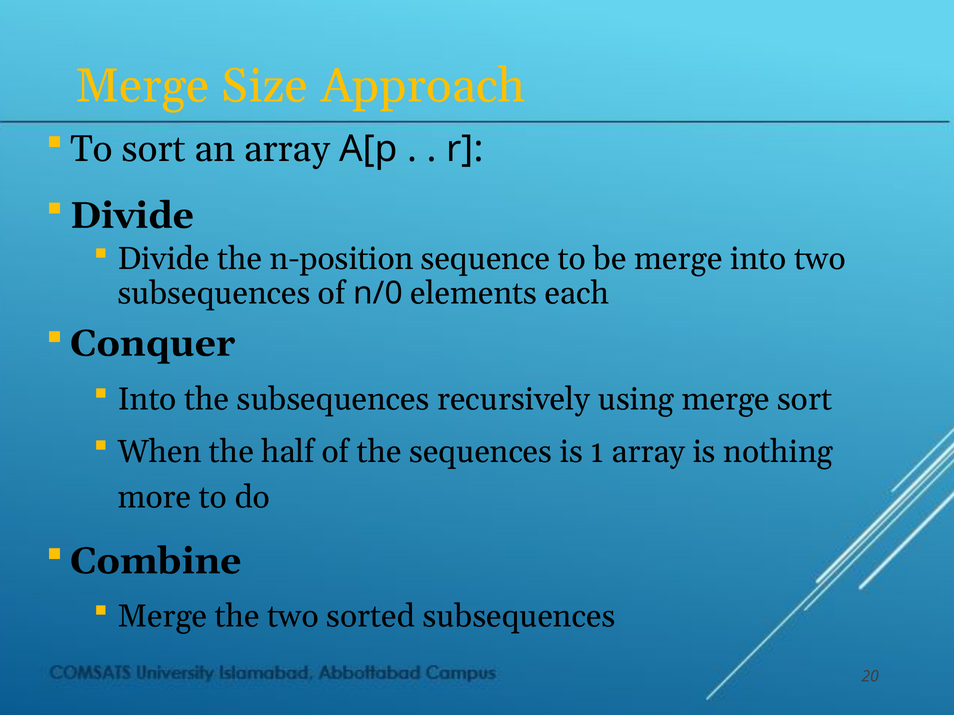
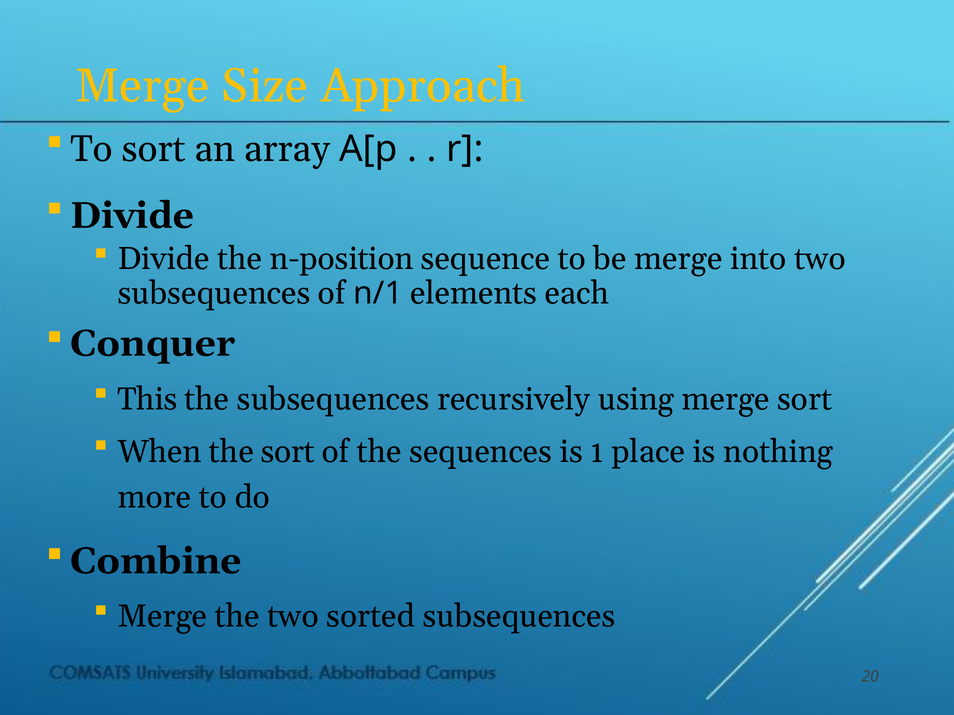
n/0: n/0 -> n/1
Into at (147, 399): Into -> This
the half: half -> sort
1 array: array -> place
